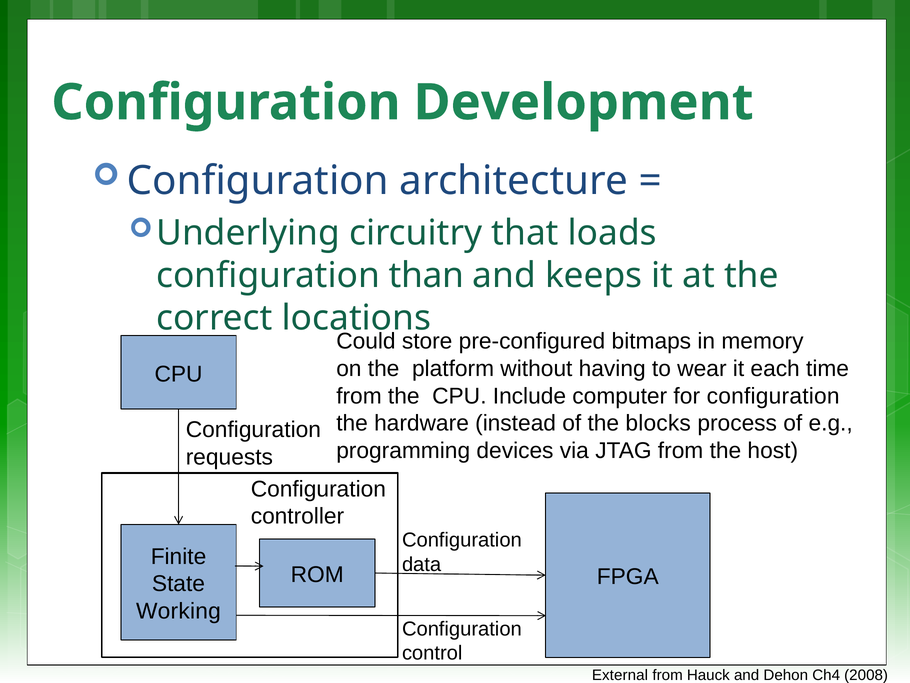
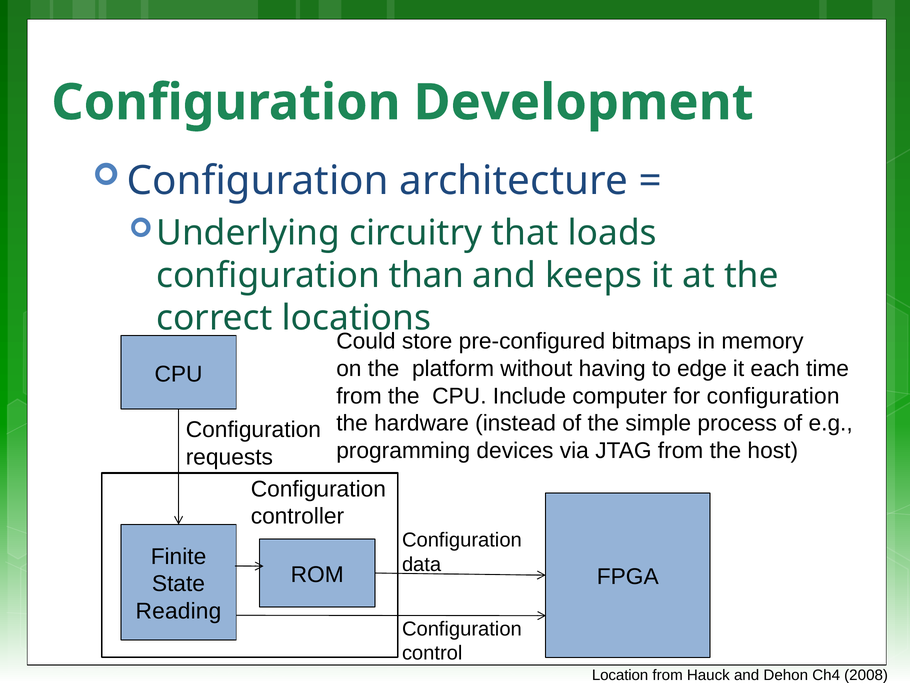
wear: wear -> edge
blocks: blocks -> simple
Working: Working -> Reading
External: External -> Location
